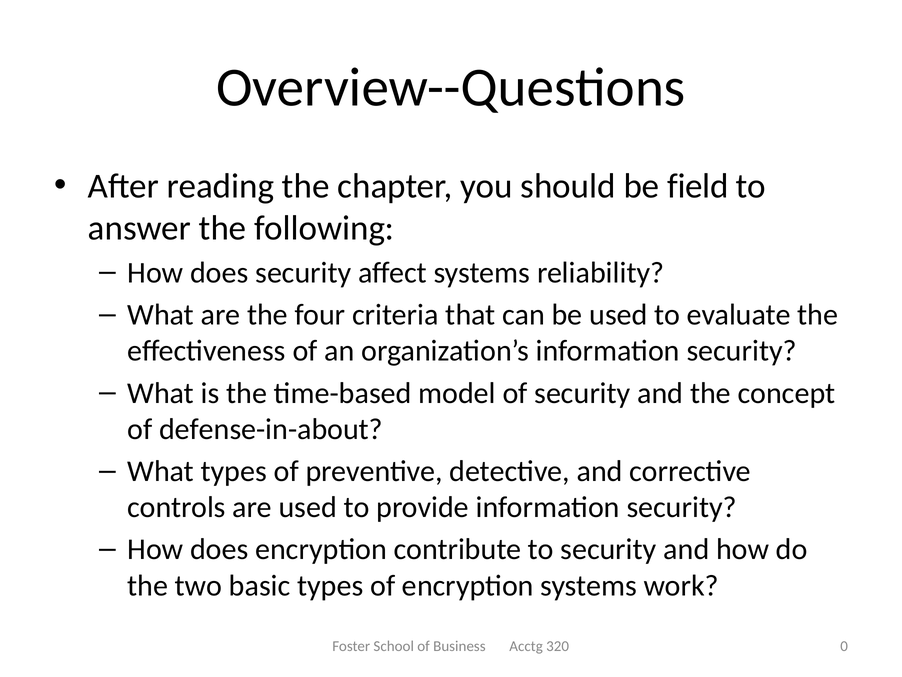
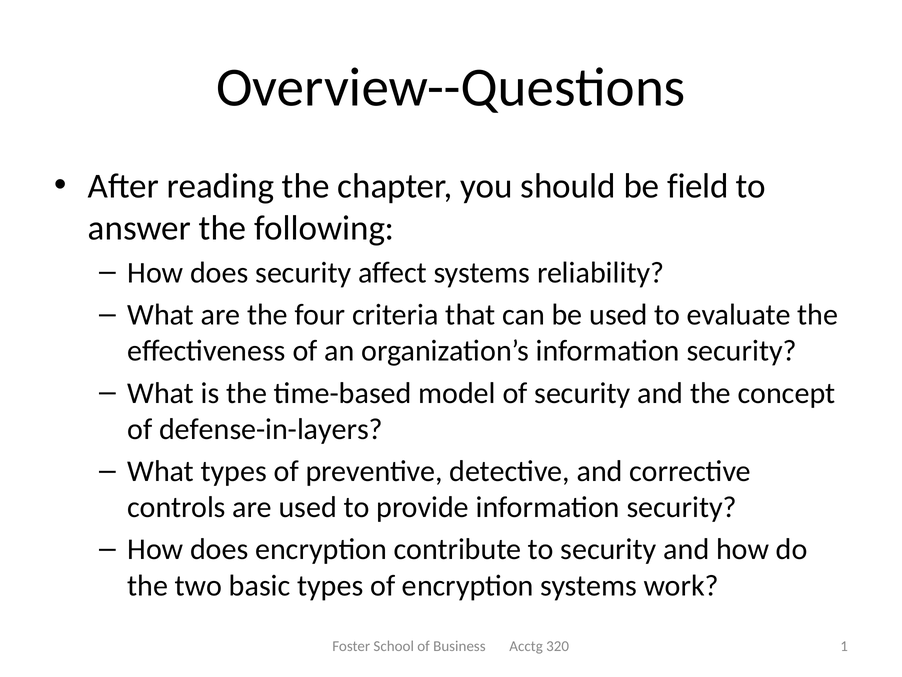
defense-in-about: defense-in-about -> defense-in-layers
0: 0 -> 1
